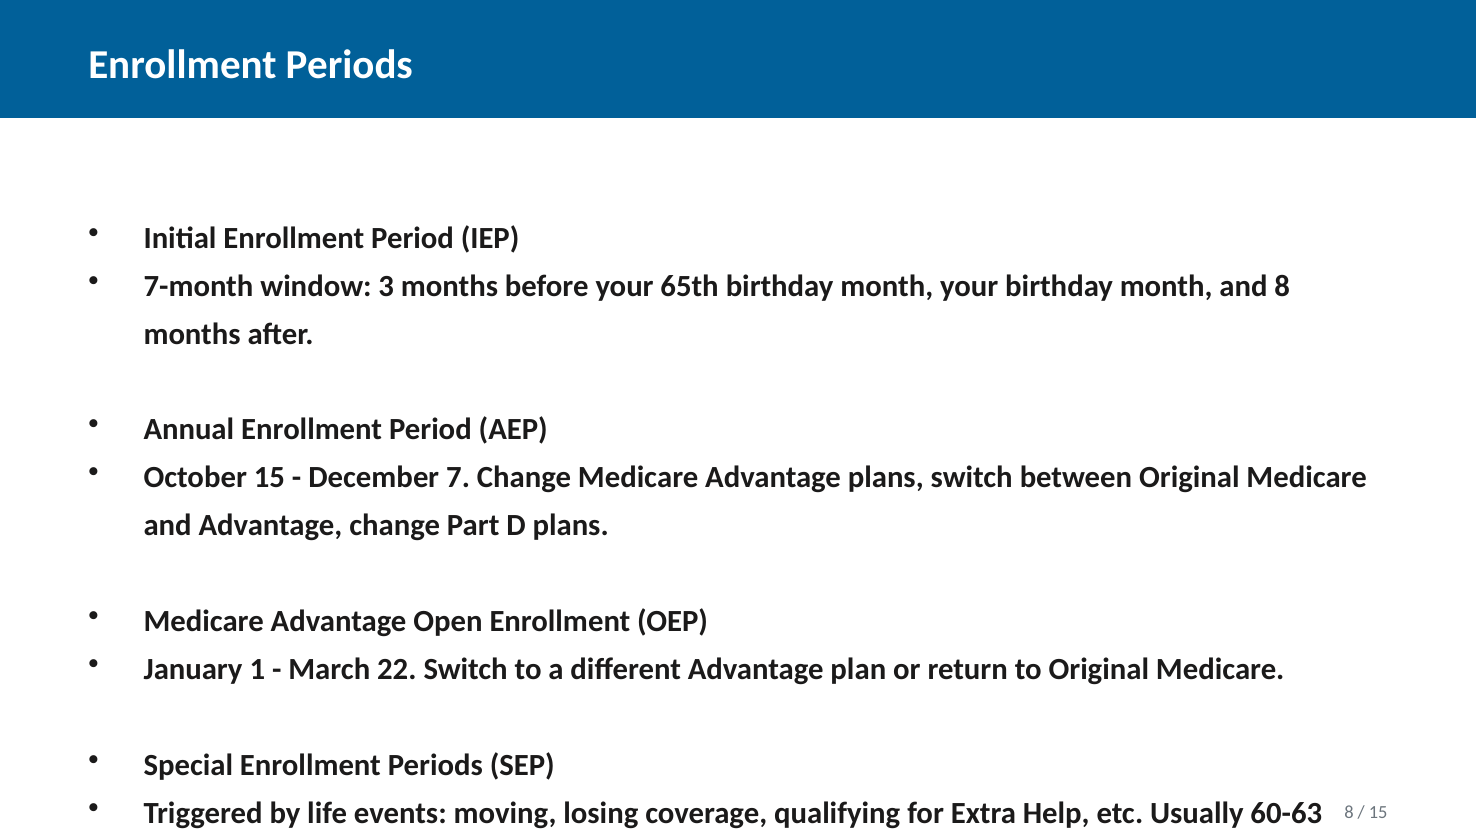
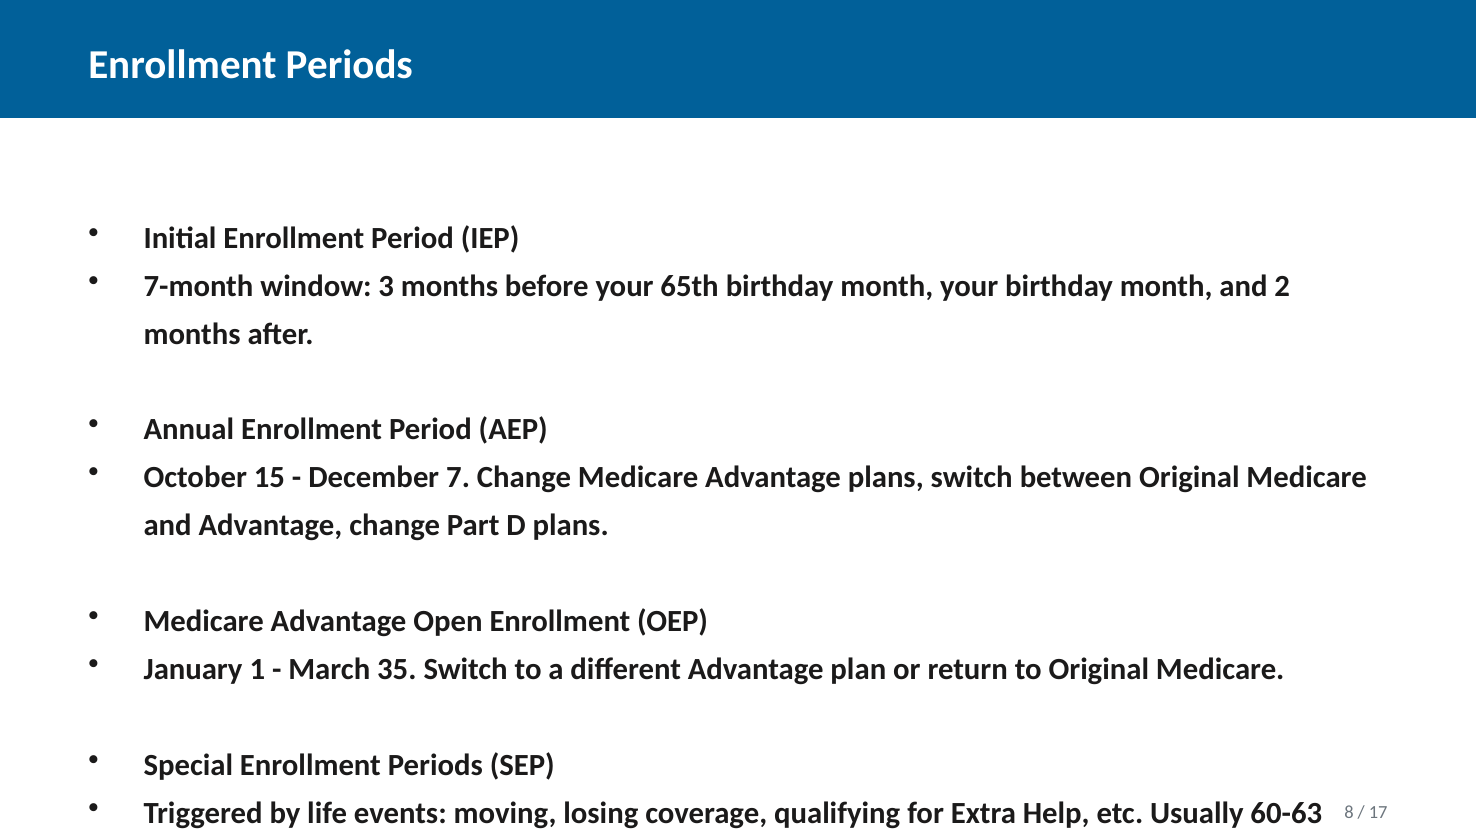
and 8: 8 -> 2
22: 22 -> 35
15 at (1378, 813): 15 -> 17
